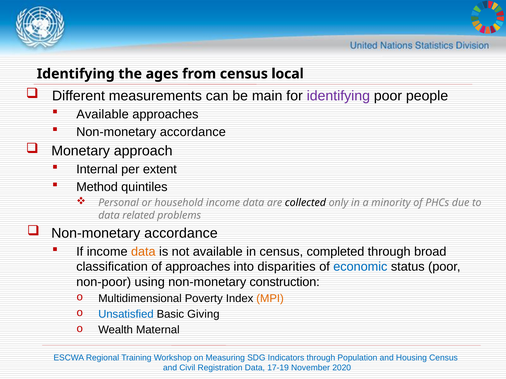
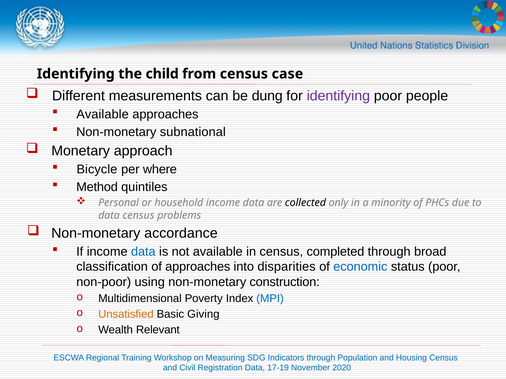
ages: ages -> child
local: local -> case
main: main -> dung
accordance at (193, 132): accordance -> subnational
Internal: Internal -> Bicycle
extent: extent -> where
data related: related -> census
data at (143, 252) colour: orange -> blue
MPI colour: orange -> blue
Unsatisfied colour: blue -> orange
Maternal: Maternal -> Relevant
